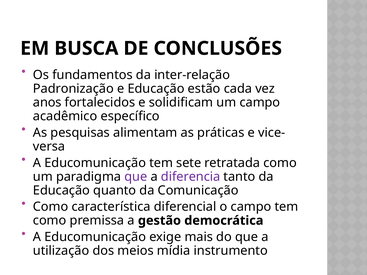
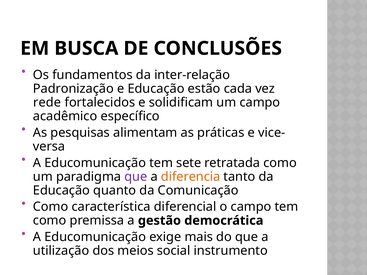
anos: anos -> rede
diferencia colour: purple -> orange
mídia: mídia -> social
